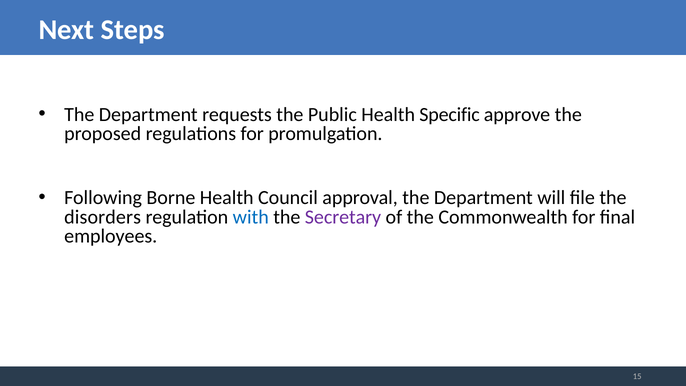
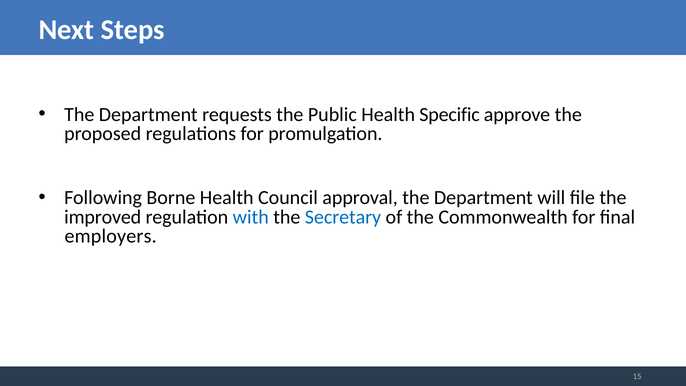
disorders: disorders -> improved
Secretary colour: purple -> blue
employees: employees -> employers
